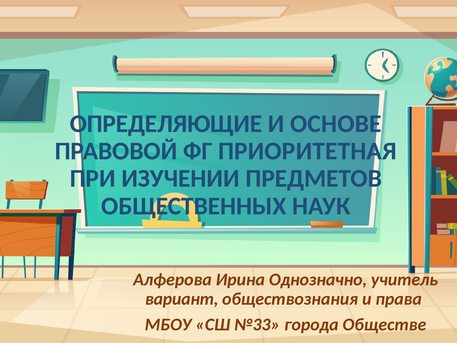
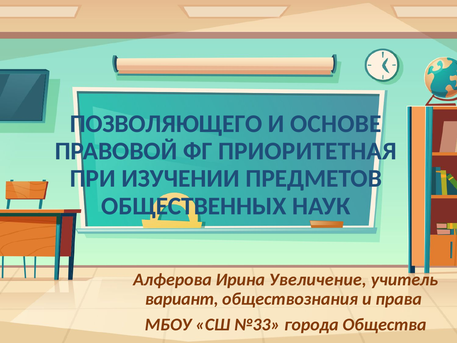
ОПРЕДЕЛЯЮЩИЕ: ОПРЕДЕЛЯЮЩИЕ -> ПОЗВОЛЯЮЩЕГО
Однозначно: Однозначно -> Увеличение
Обществе: Обществе -> Общества
